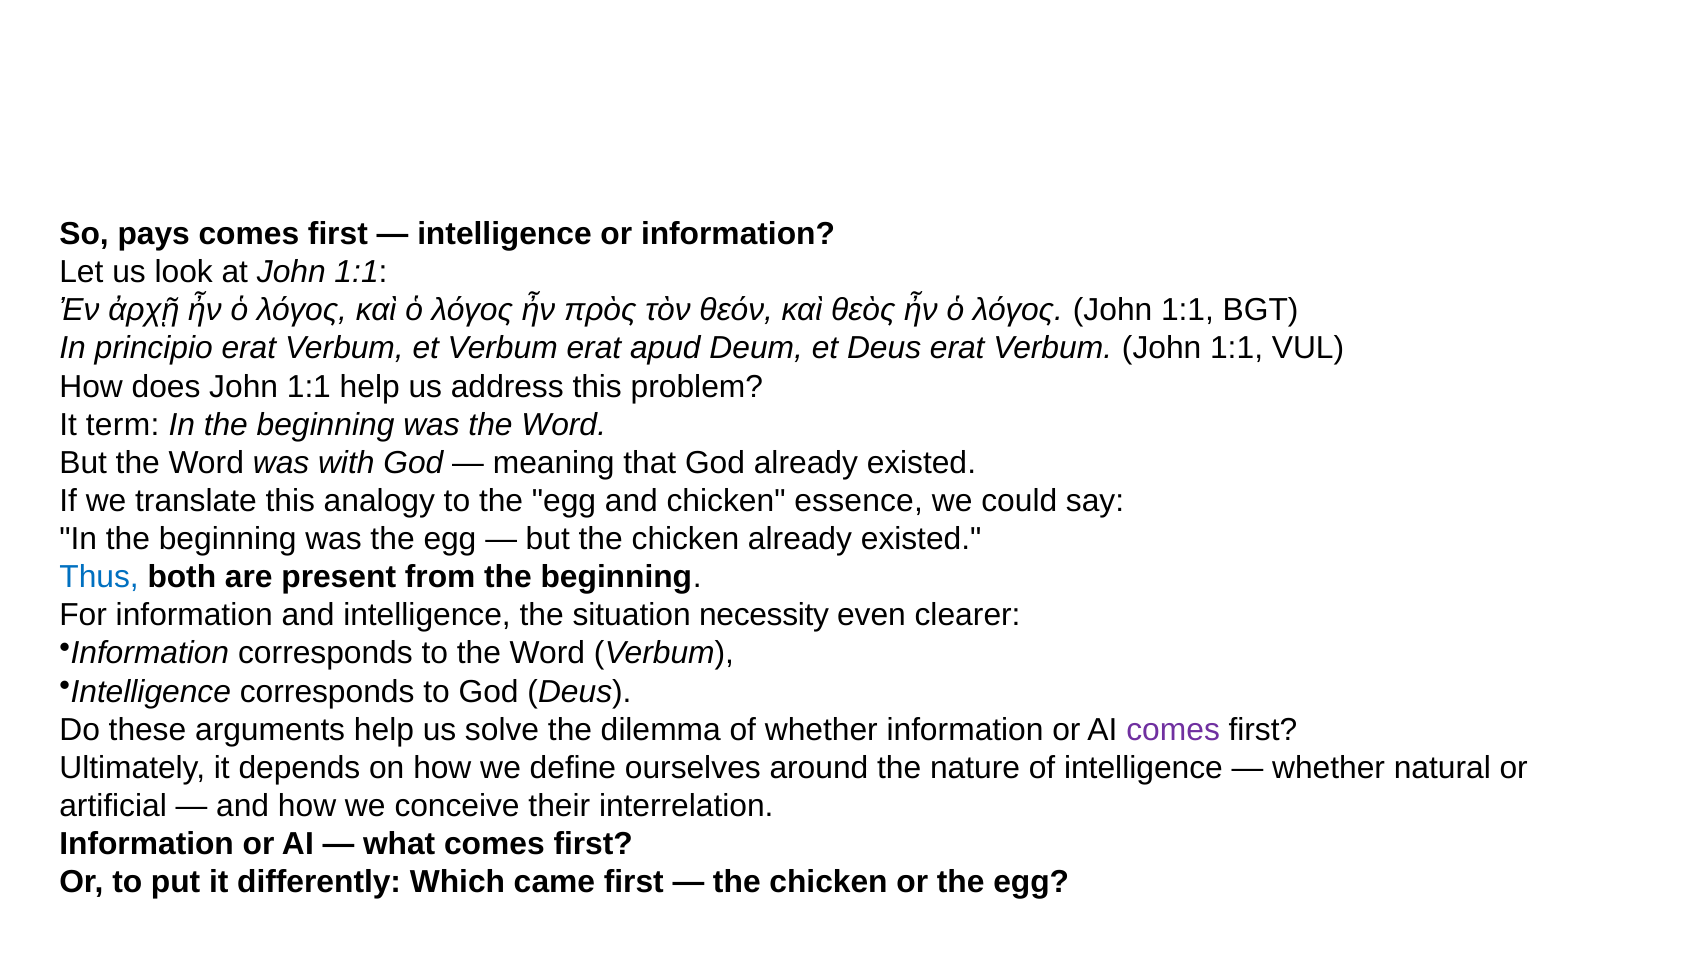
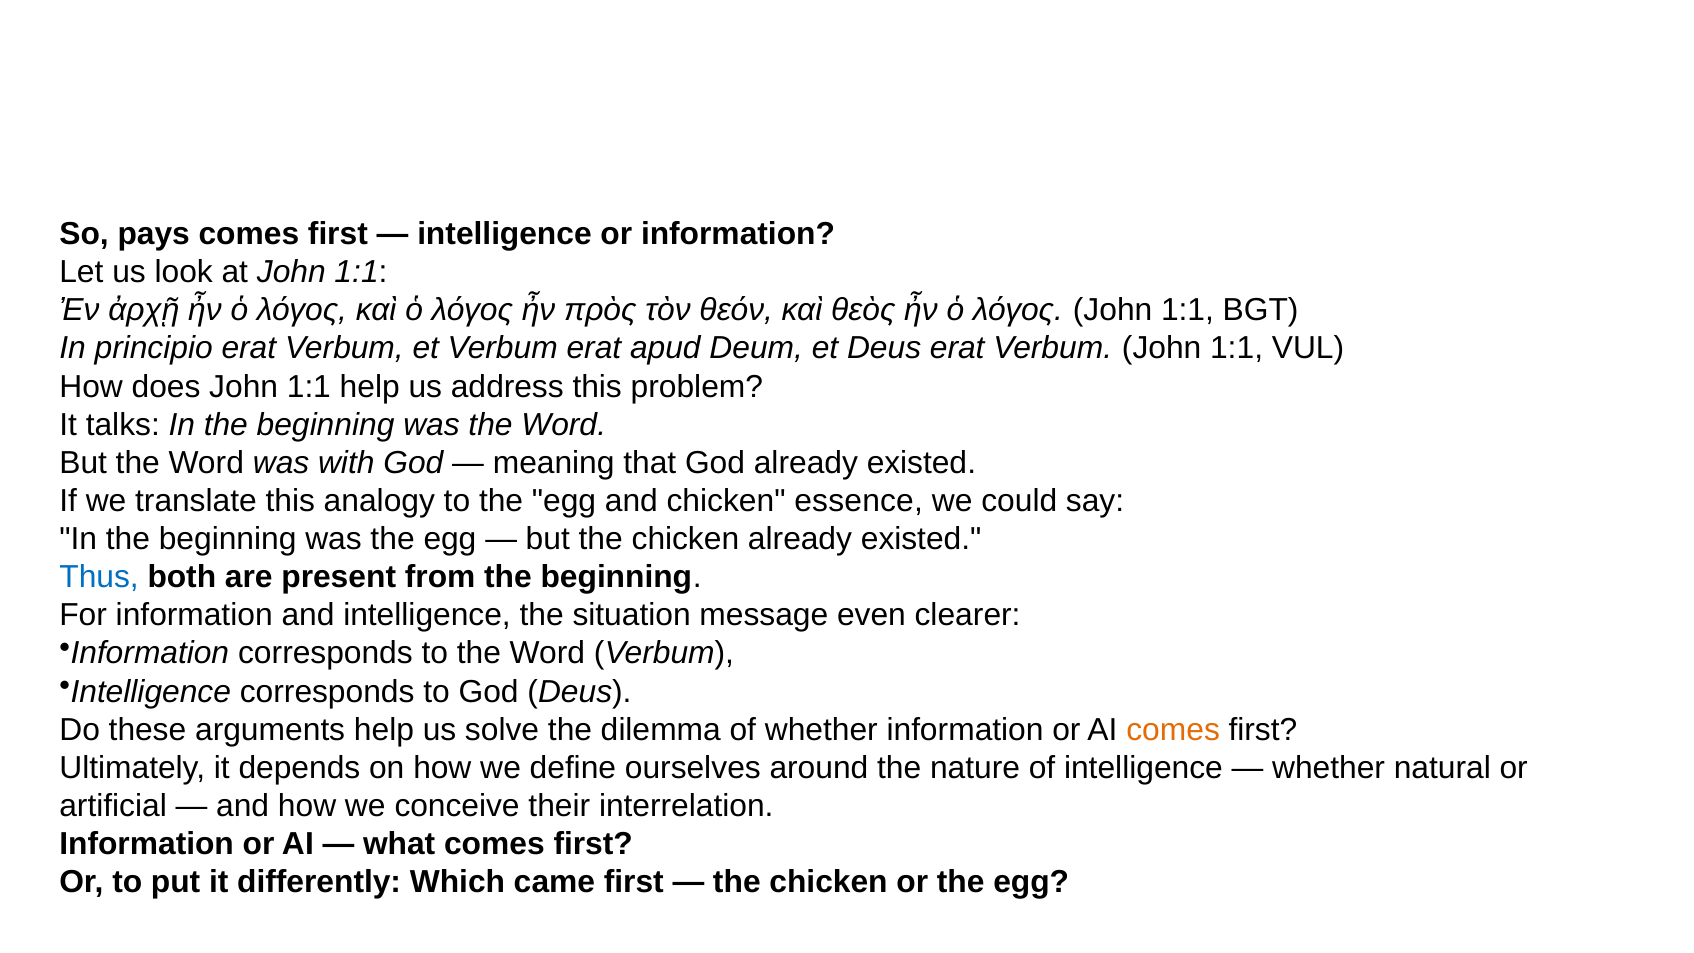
term: term -> talks
necessity: necessity -> message
comes at (1173, 730) colour: purple -> orange
